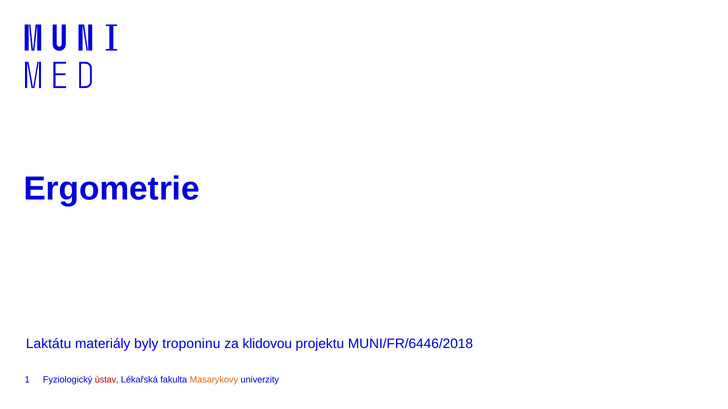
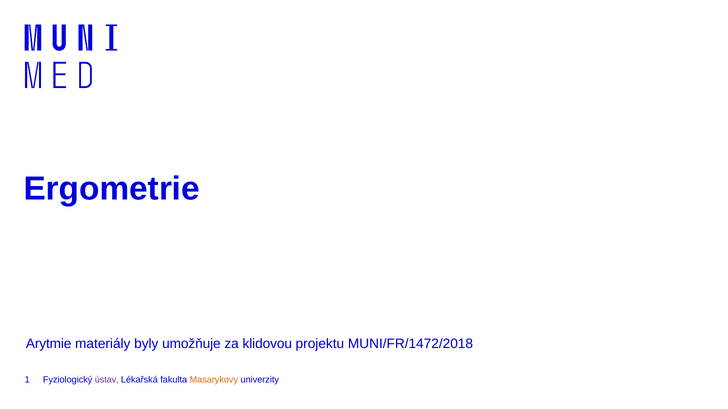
Laktátu: Laktátu -> Arytmie
troponinu: troponinu -> umožňuje
MUNI/FR/6446/2018: MUNI/FR/6446/2018 -> MUNI/FR/1472/2018
ústav colour: red -> purple
